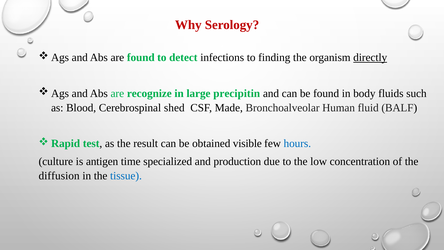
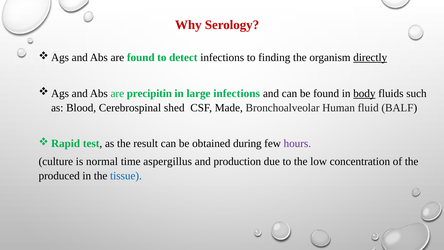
recognize: recognize -> precipitin
large precipitin: precipitin -> infections
body underline: none -> present
visible: visible -> during
hours colour: blue -> purple
antigen: antigen -> normal
specialized: specialized -> aspergillus
diffusion: diffusion -> produced
